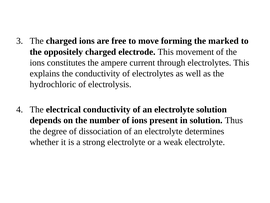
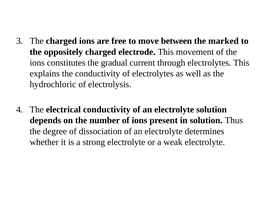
forming: forming -> between
ampere: ampere -> gradual
